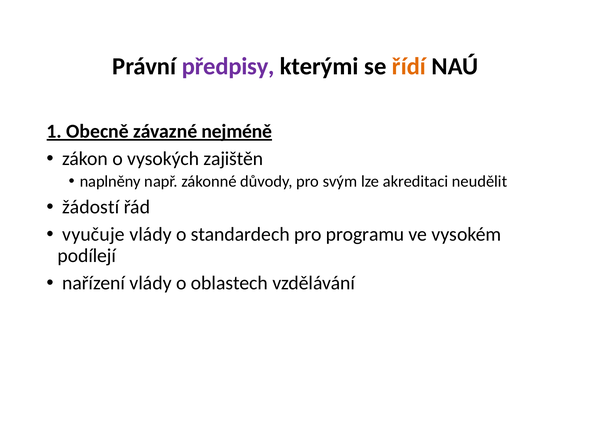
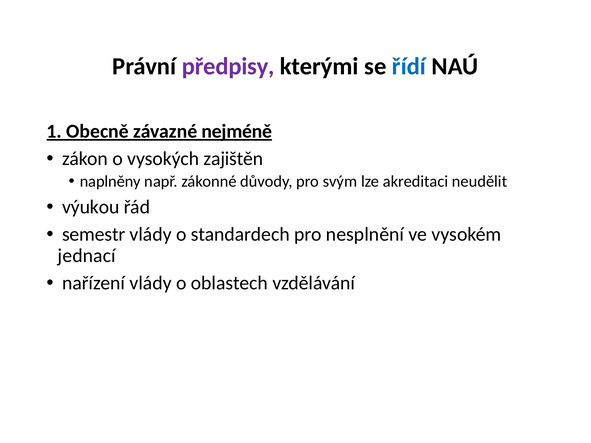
řídí colour: orange -> blue
žádostí: žádostí -> výukou
vyučuje: vyučuje -> semestr
programu: programu -> nesplnění
podílejí: podílejí -> jednací
